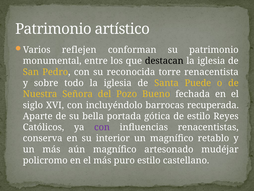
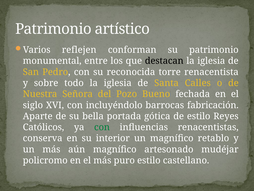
Puede: Puede -> Calles
recuperada: recuperada -> fabricación
con at (102, 127) colour: purple -> green
